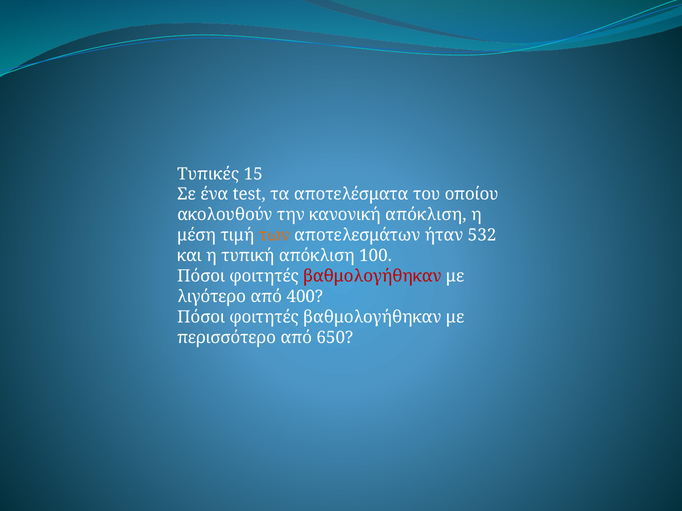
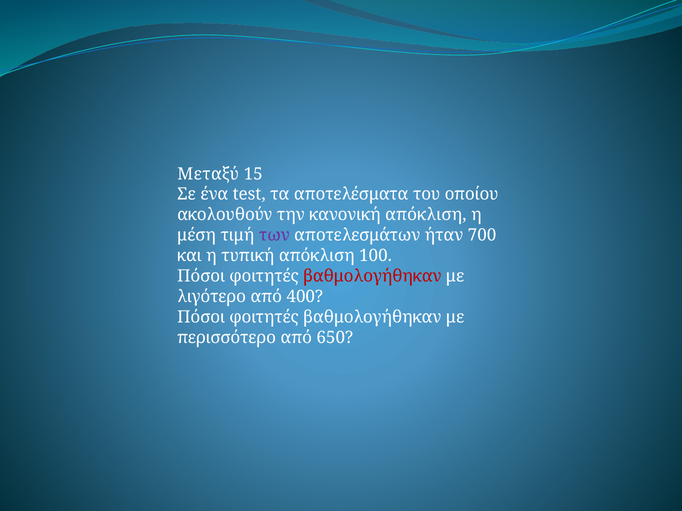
Τυπικές: Τυπικές -> Μεταξύ
των colour: orange -> purple
532: 532 -> 700
